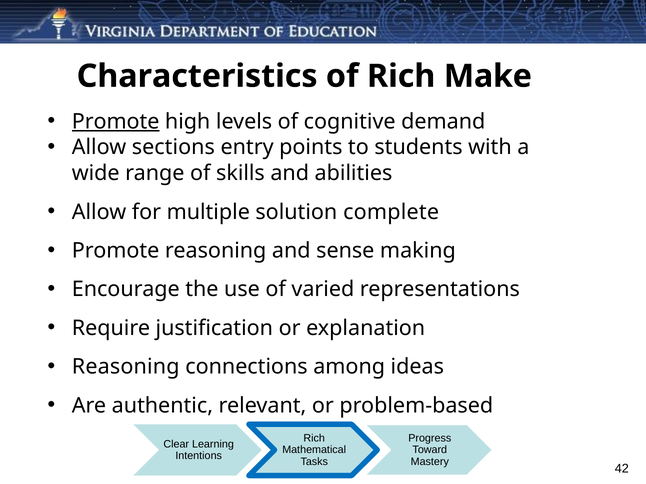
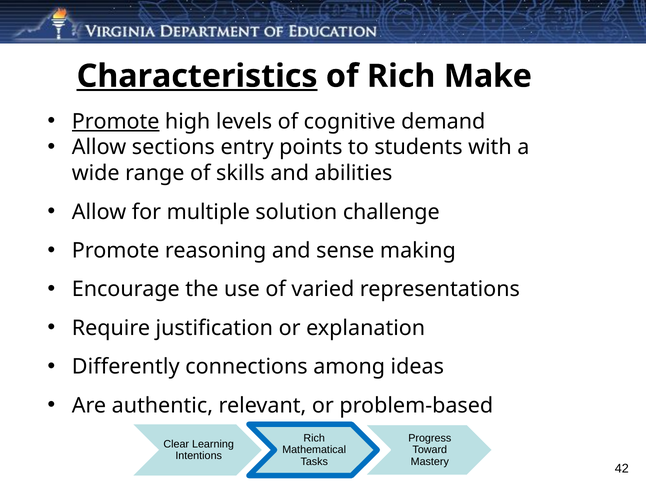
Characteristics underline: none -> present
complete: complete -> challenge
Reasoning at (126, 367): Reasoning -> Differently
